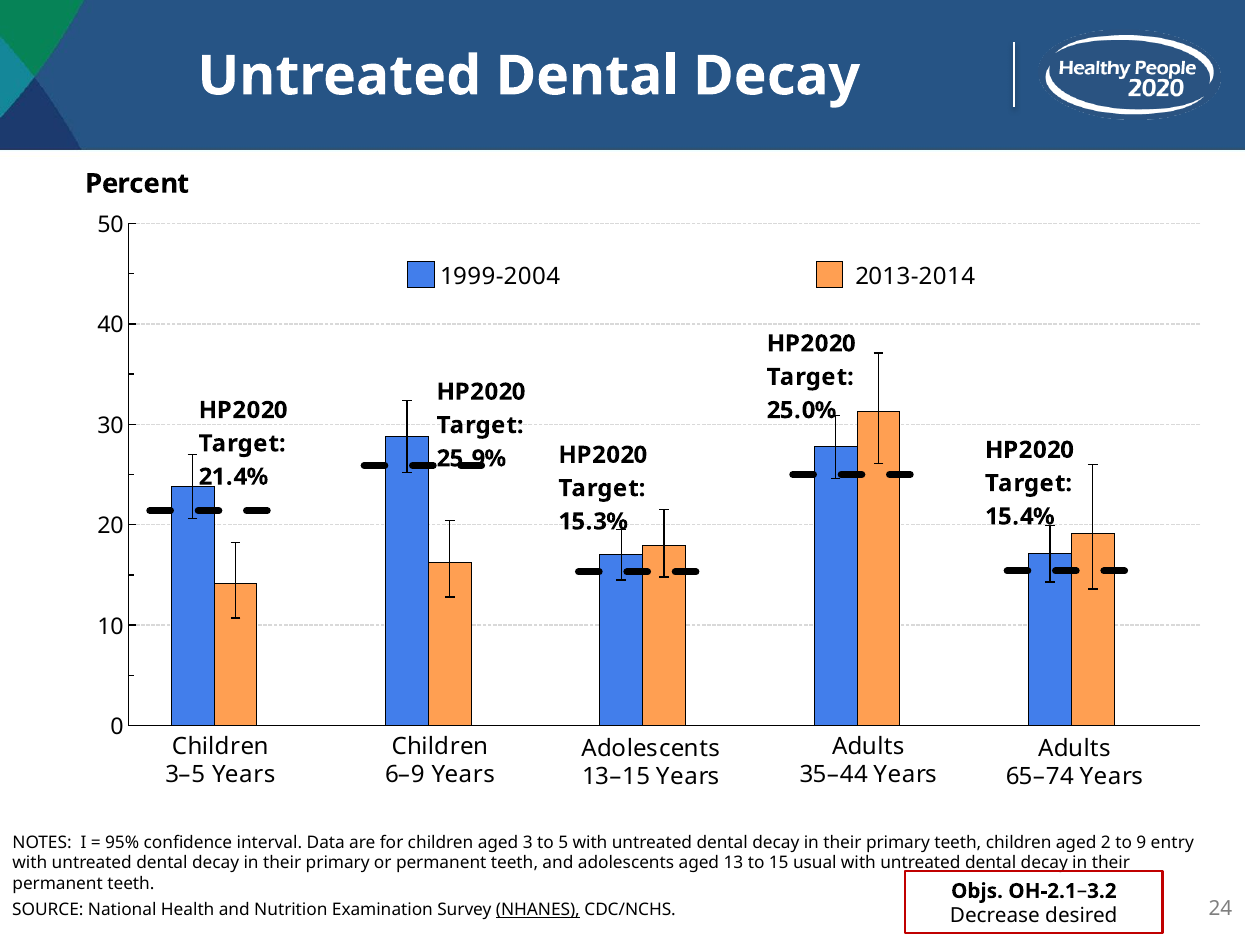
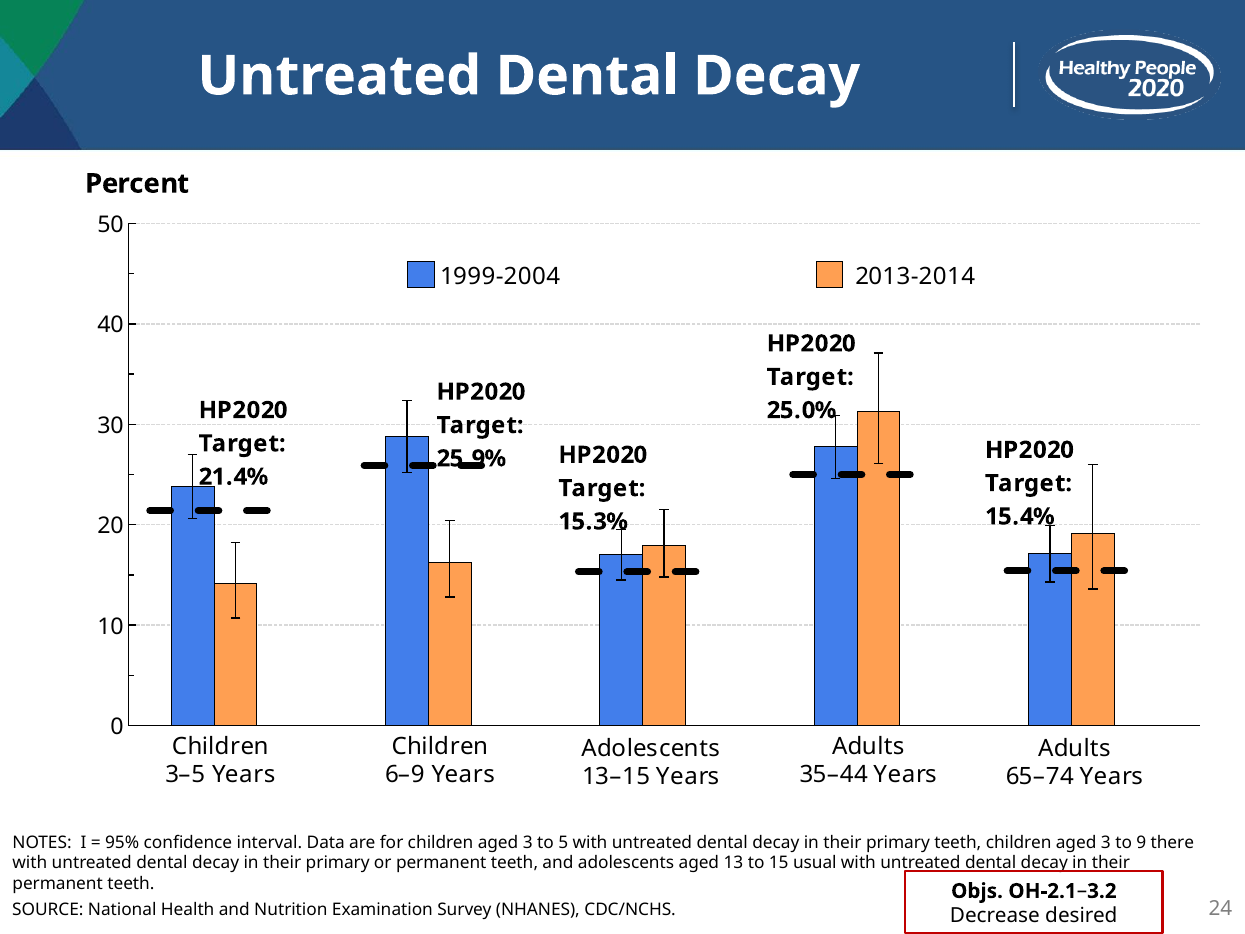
teeth children aged 2: 2 -> 3
entry: entry -> there
NHANES underline: present -> none
